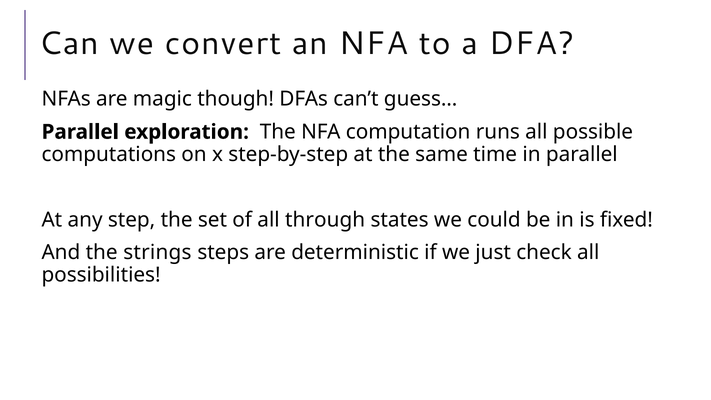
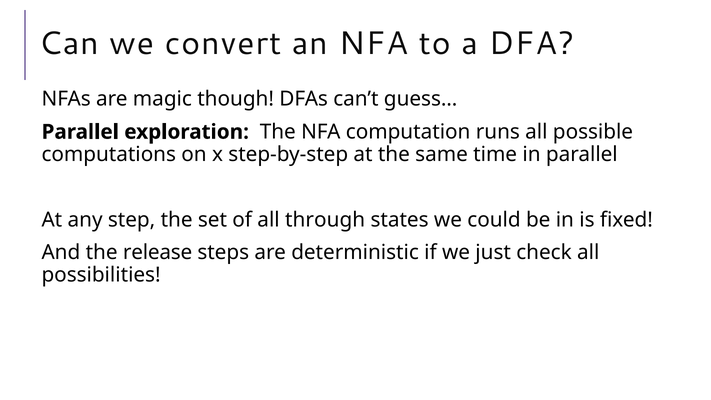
strings: strings -> release
